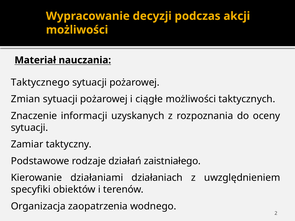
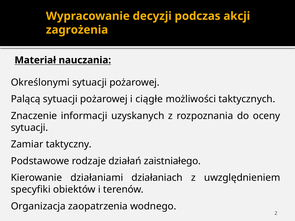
możliwości at (77, 30): możliwości -> zagrożenia
Taktycznego: Taktycznego -> Określonymi
Zmian: Zmian -> Palącą
